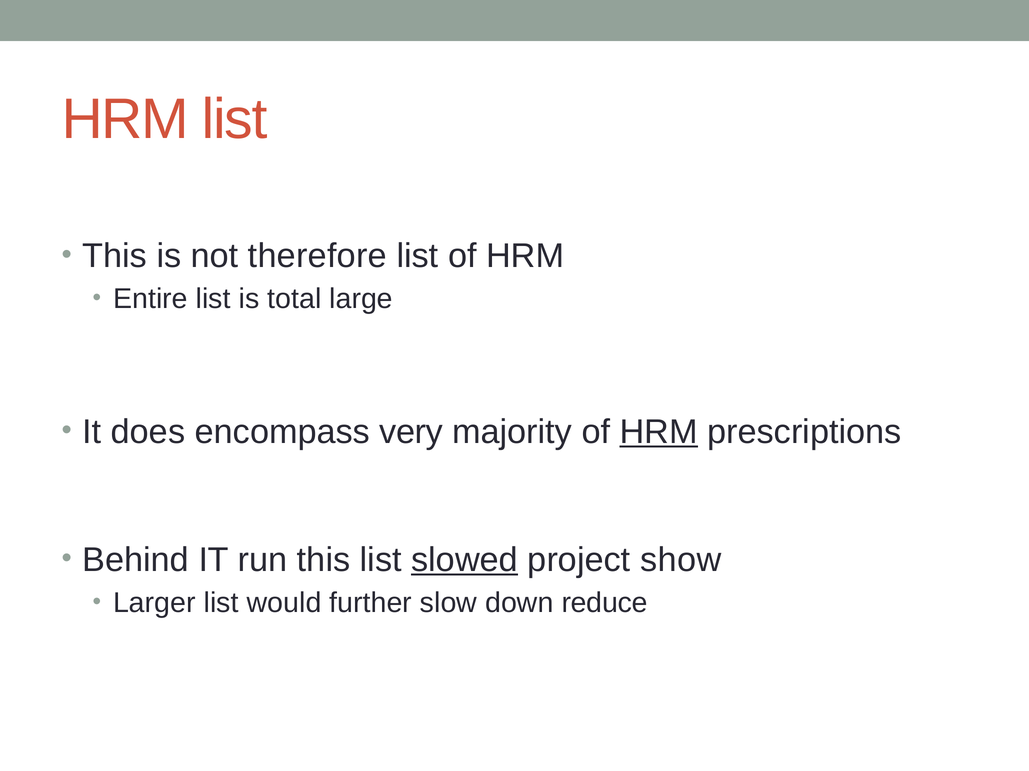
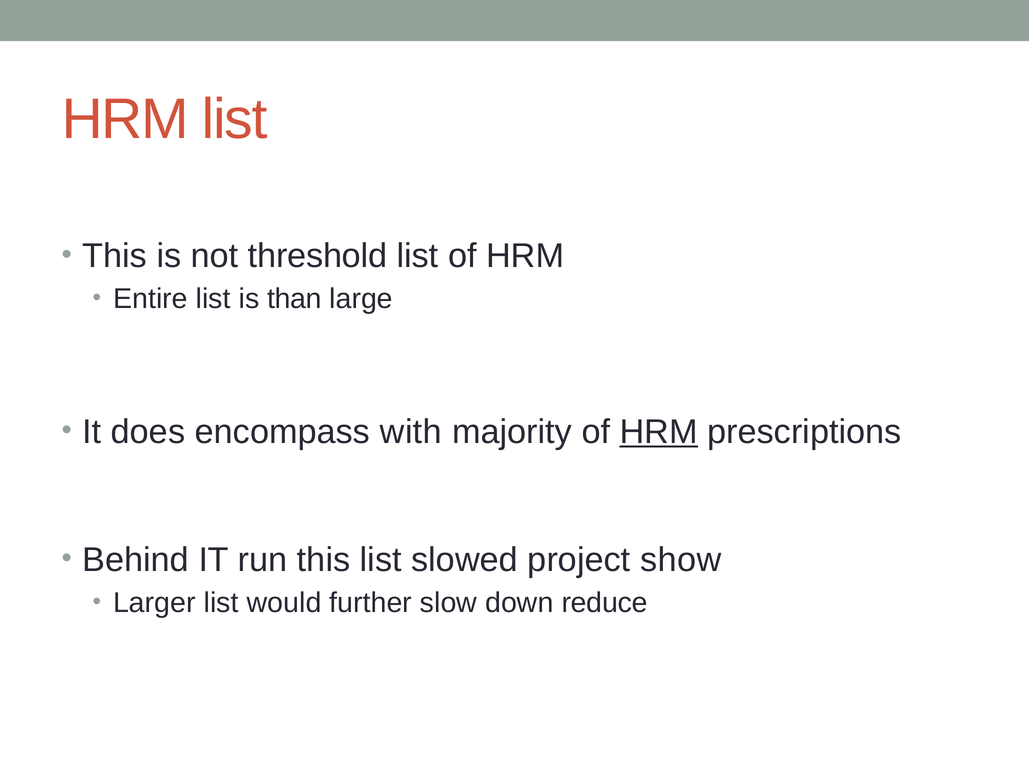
therefore: therefore -> threshold
total: total -> than
very: very -> with
slowed underline: present -> none
